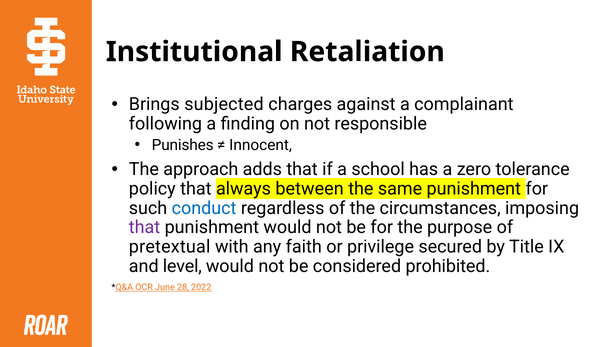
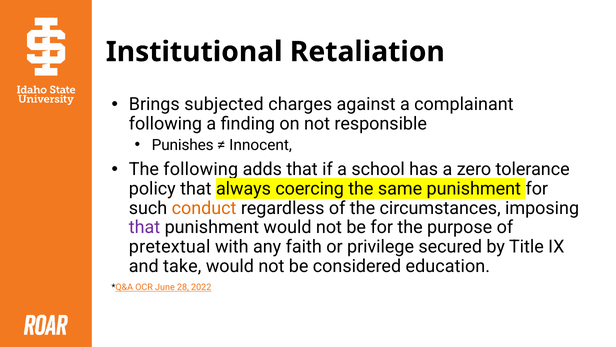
The approach: approach -> following
between: between -> coercing
conduct colour: blue -> orange
level: level -> take
prohibited: prohibited -> education
